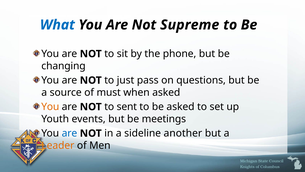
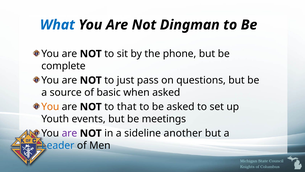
Supreme: Supreme -> Dingman
changing: changing -> complete
must: must -> basic
sent: sent -> that
are at (69, 133) colour: blue -> purple
Leader colour: orange -> blue
